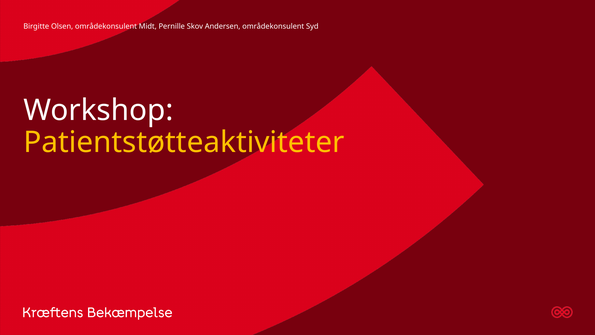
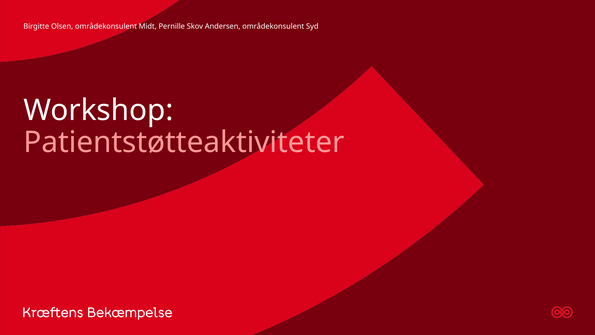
Patientstøtteaktiviteter colour: yellow -> pink
